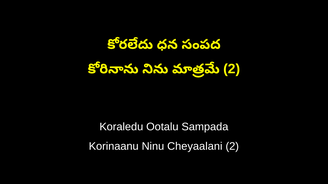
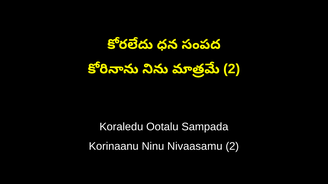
Cheyaalani: Cheyaalani -> Nivaasamu
